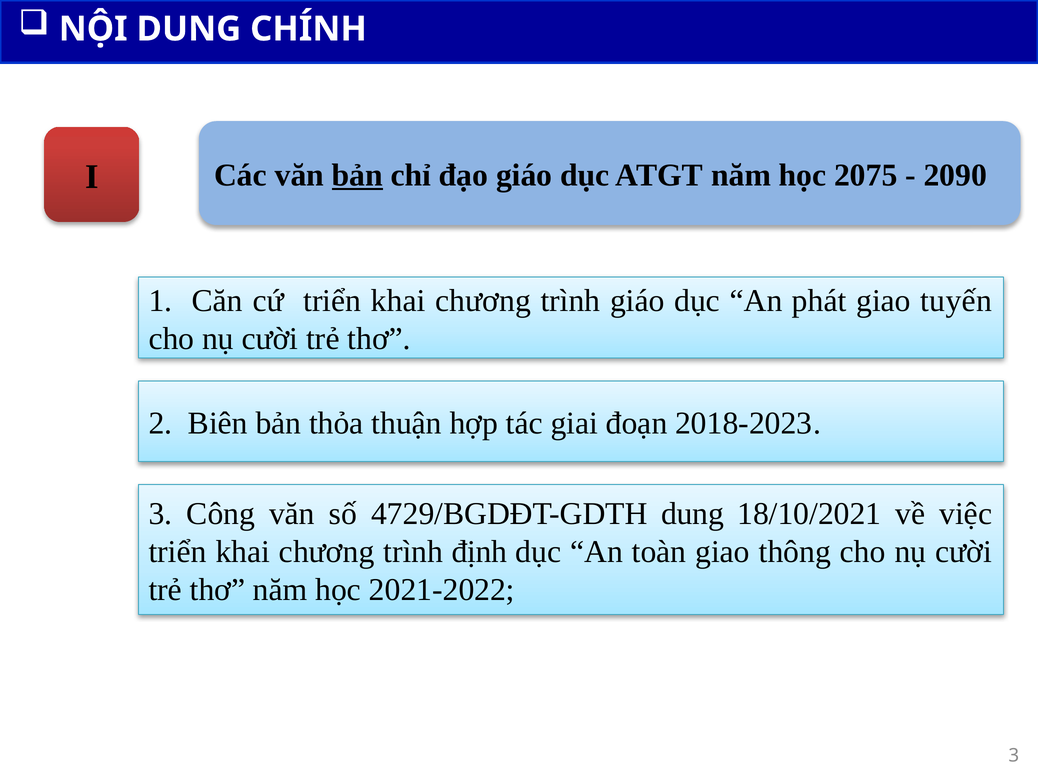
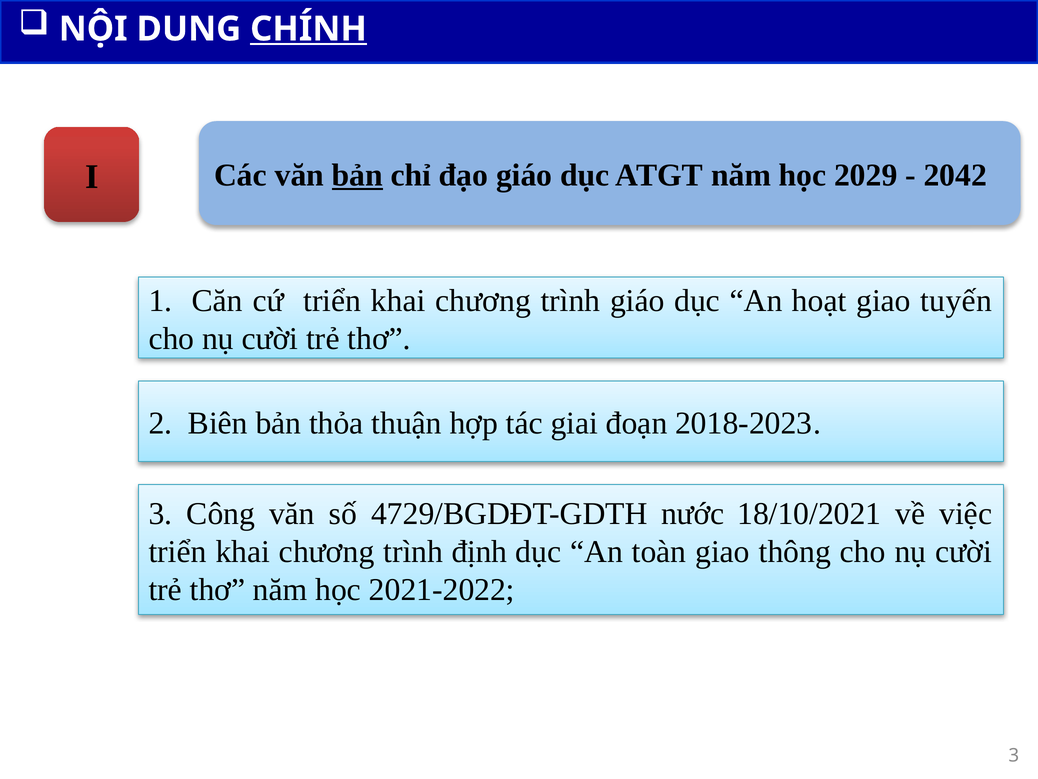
CHÍNH underline: none -> present
2075: 2075 -> 2029
2090: 2090 -> 2042
phát: phát -> hoạt
4729/BGDĐT-GDTH dung: dung -> nước
